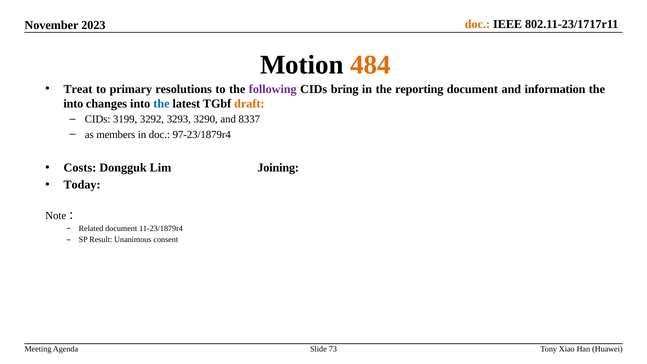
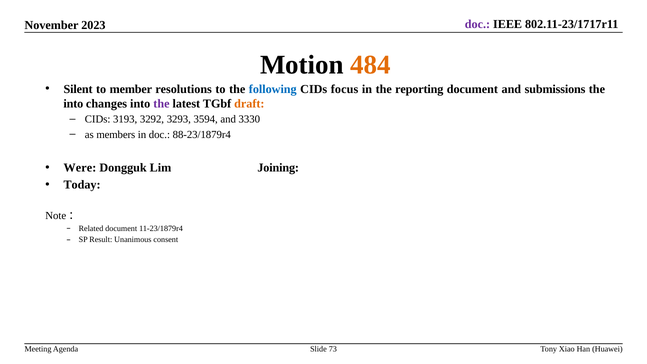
doc at (477, 24) colour: orange -> purple
Treat: Treat -> Silent
primary: primary -> member
following colour: purple -> blue
bring: bring -> focus
information: information -> submissions
the at (161, 104) colour: blue -> purple
3199: 3199 -> 3193
3290: 3290 -> 3594
8337: 8337 -> 3330
97-23/1879r4: 97-23/1879r4 -> 88-23/1879r4
Costs: Costs -> Were
